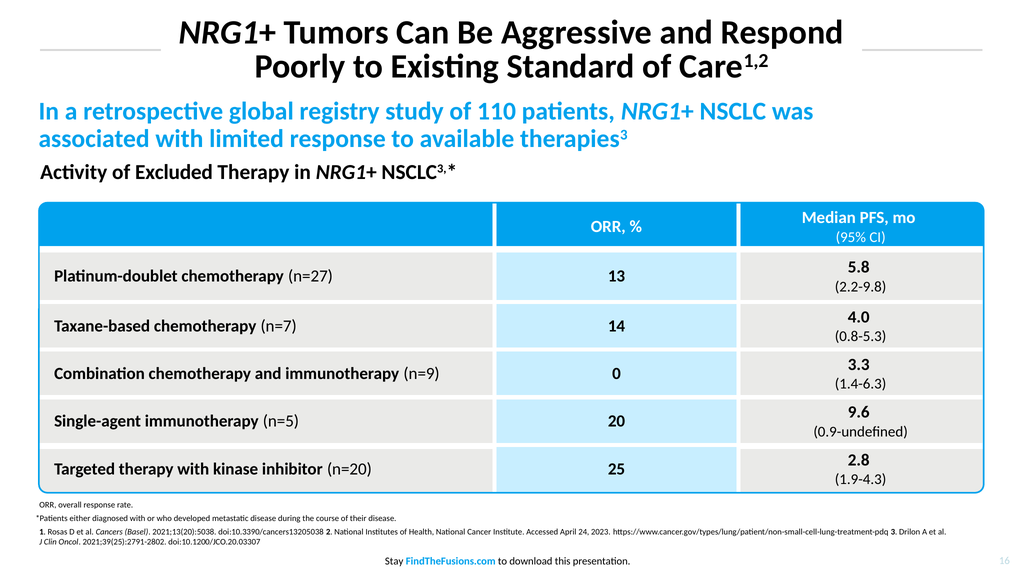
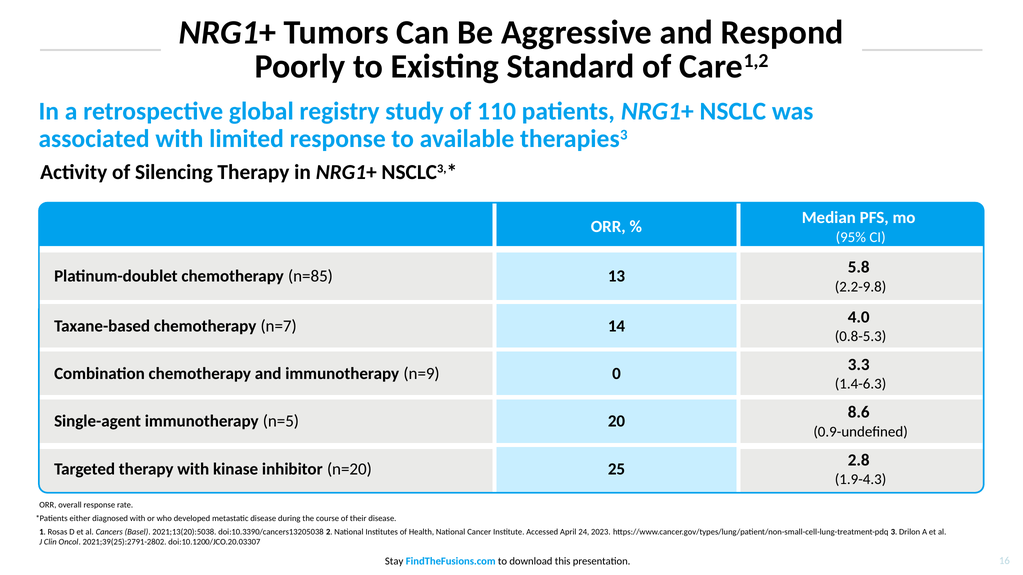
Excluded: Excluded -> Silencing
n=27: n=27 -> n=85
9.6: 9.6 -> 8.6
